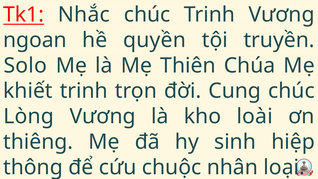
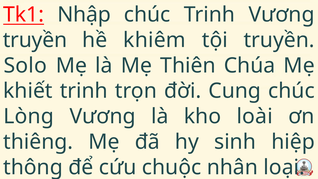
Nhắc: Nhắc -> Nhập
ngoan at (35, 40): ngoan -> truyền
quyền: quyền -> khiêm
